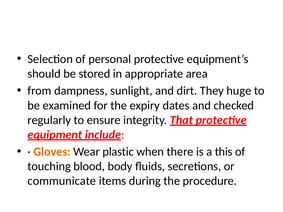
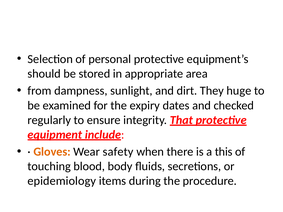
plastic: plastic -> safety
communicate: communicate -> epidemiology
